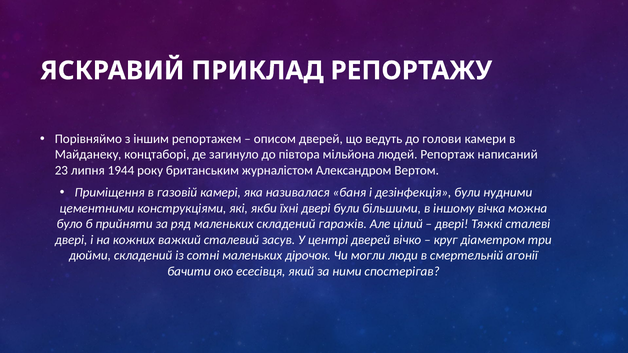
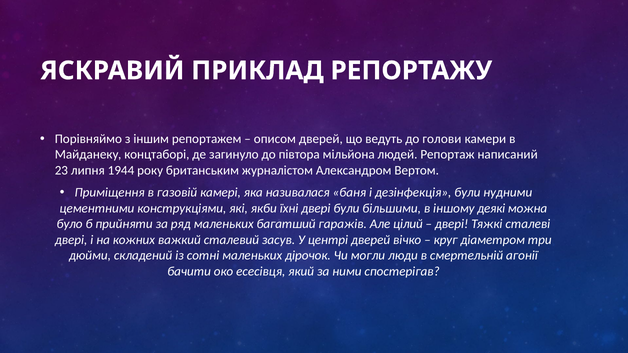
вічка: вічка -> деякі
маленьких складений: складений -> багатший
